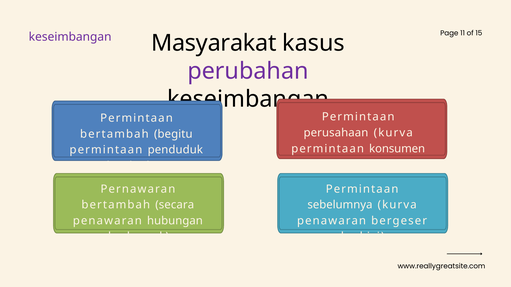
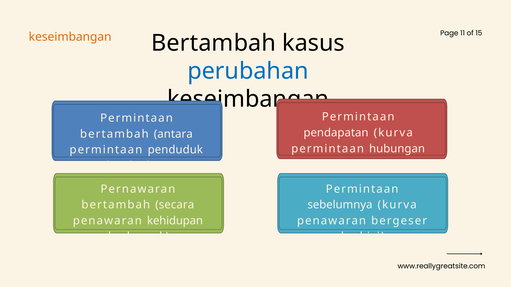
keseimbangan at (70, 37) colour: purple -> orange
Masyarakat at (214, 43): Masyarakat -> Bertambah
perubahan colour: purple -> blue
perusahaan: perusahaan -> pendapatan
begitu: begitu -> antara
konsumen: konsumen -> hubungan
hubungan: hubungan -> kehidupan
